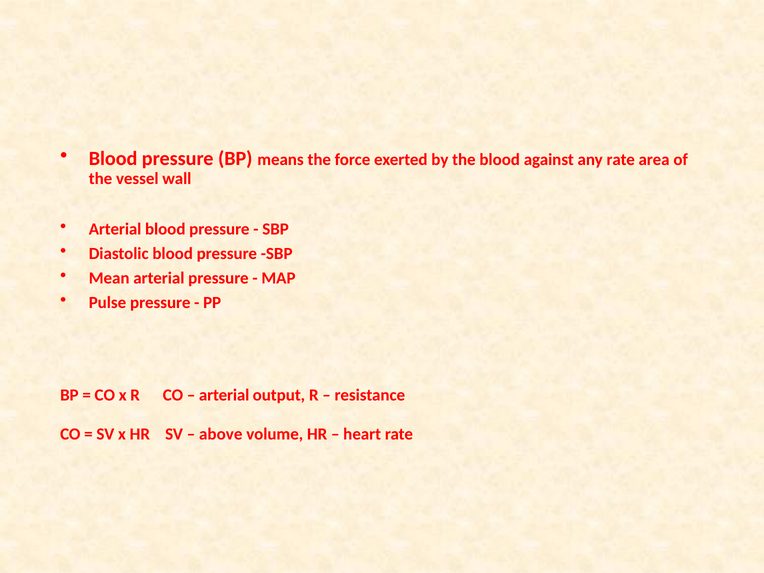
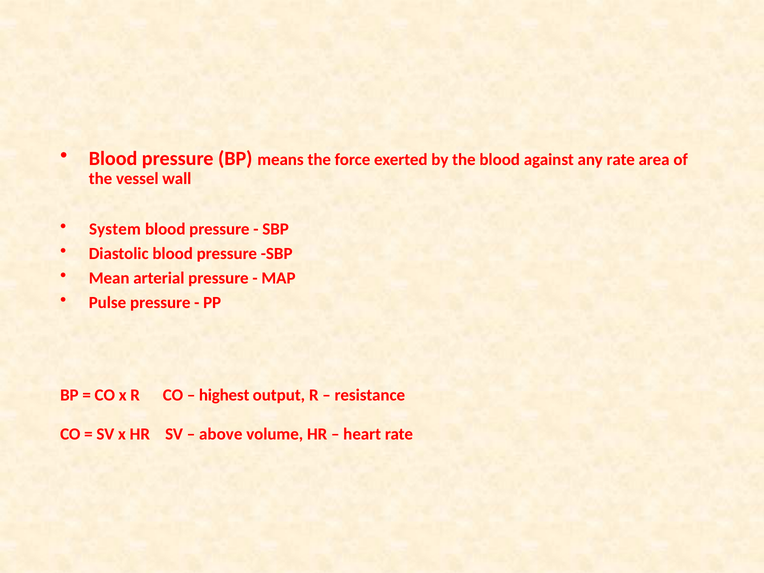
Arterial at (115, 229): Arterial -> System
arterial at (224, 395): arterial -> highest
